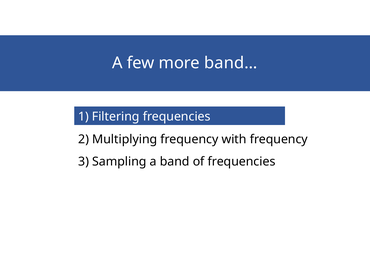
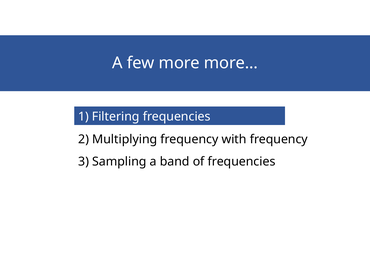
band…: band… -> more…
